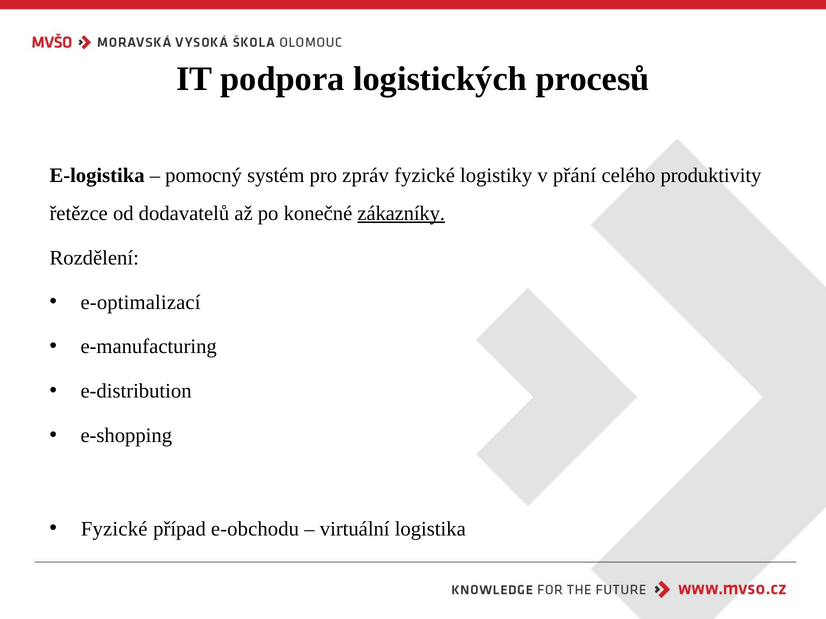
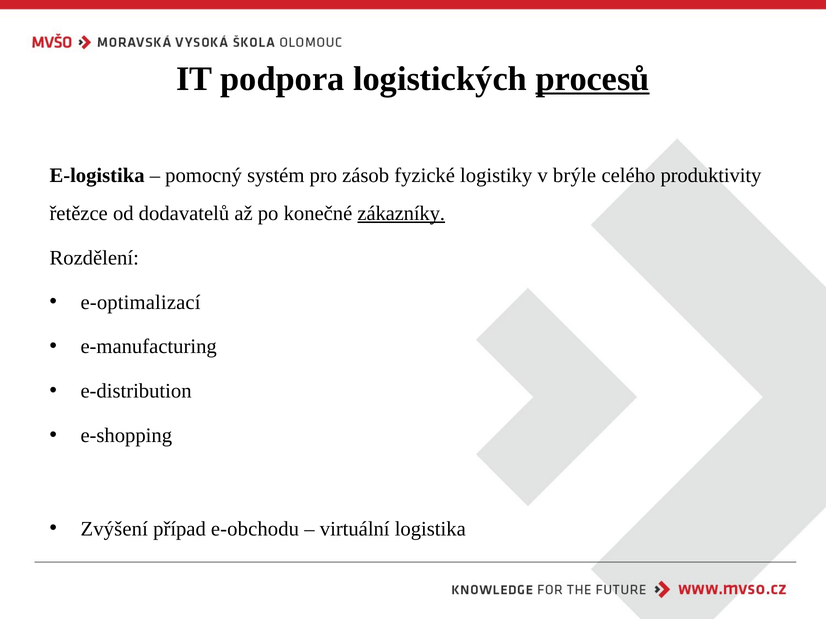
procesů underline: none -> present
zpráv: zpráv -> zásob
přání: přání -> brýle
Fyzické at (114, 529): Fyzické -> Zvýšení
